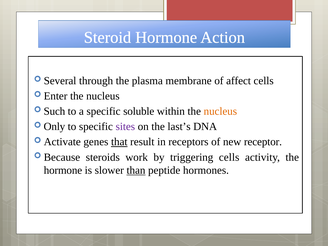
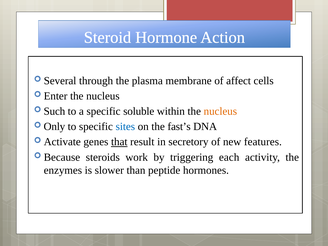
sites colour: purple -> blue
last’s: last’s -> fast’s
receptors: receptors -> secretory
receptor: receptor -> features
triggering cells: cells -> each
hormone at (63, 170): hormone -> enzymes
than underline: present -> none
